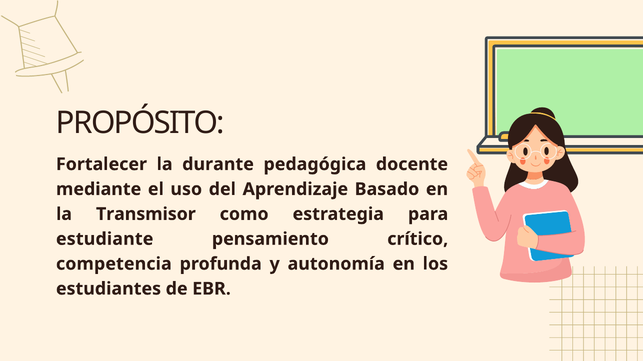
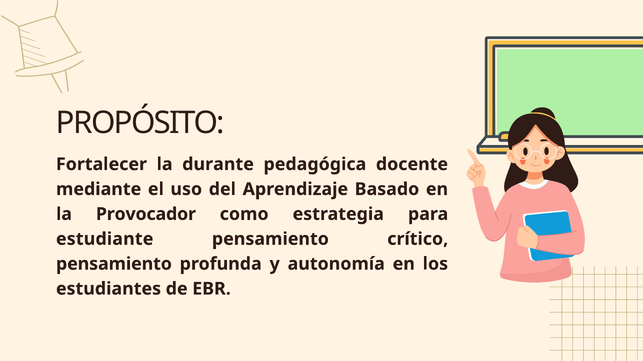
Transmisor: Transmisor -> Provocador
competencia at (114, 264): competencia -> pensamiento
